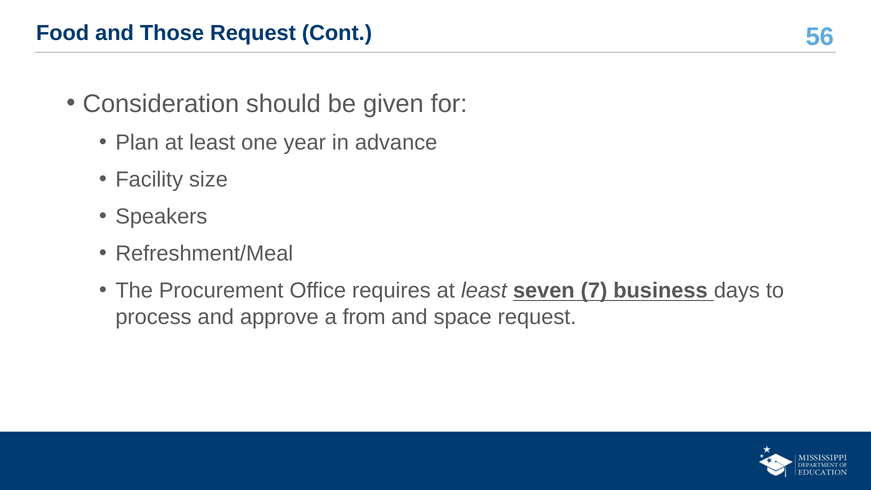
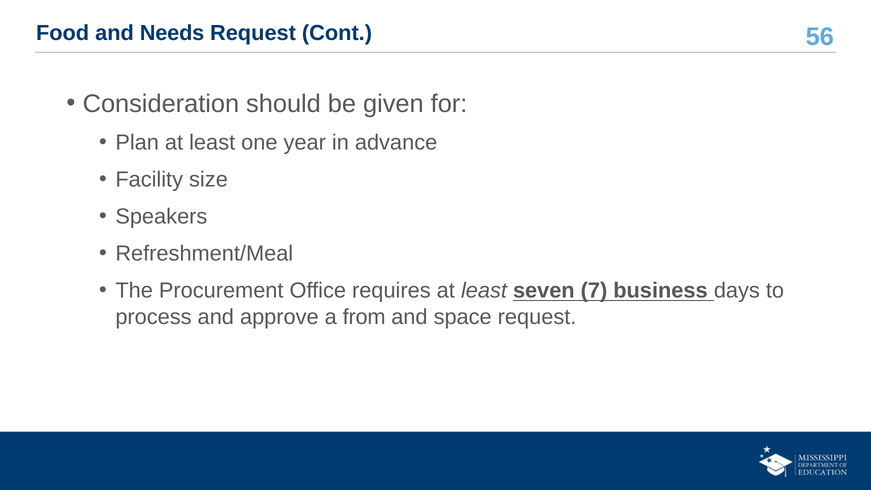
Those: Those -> Needs
